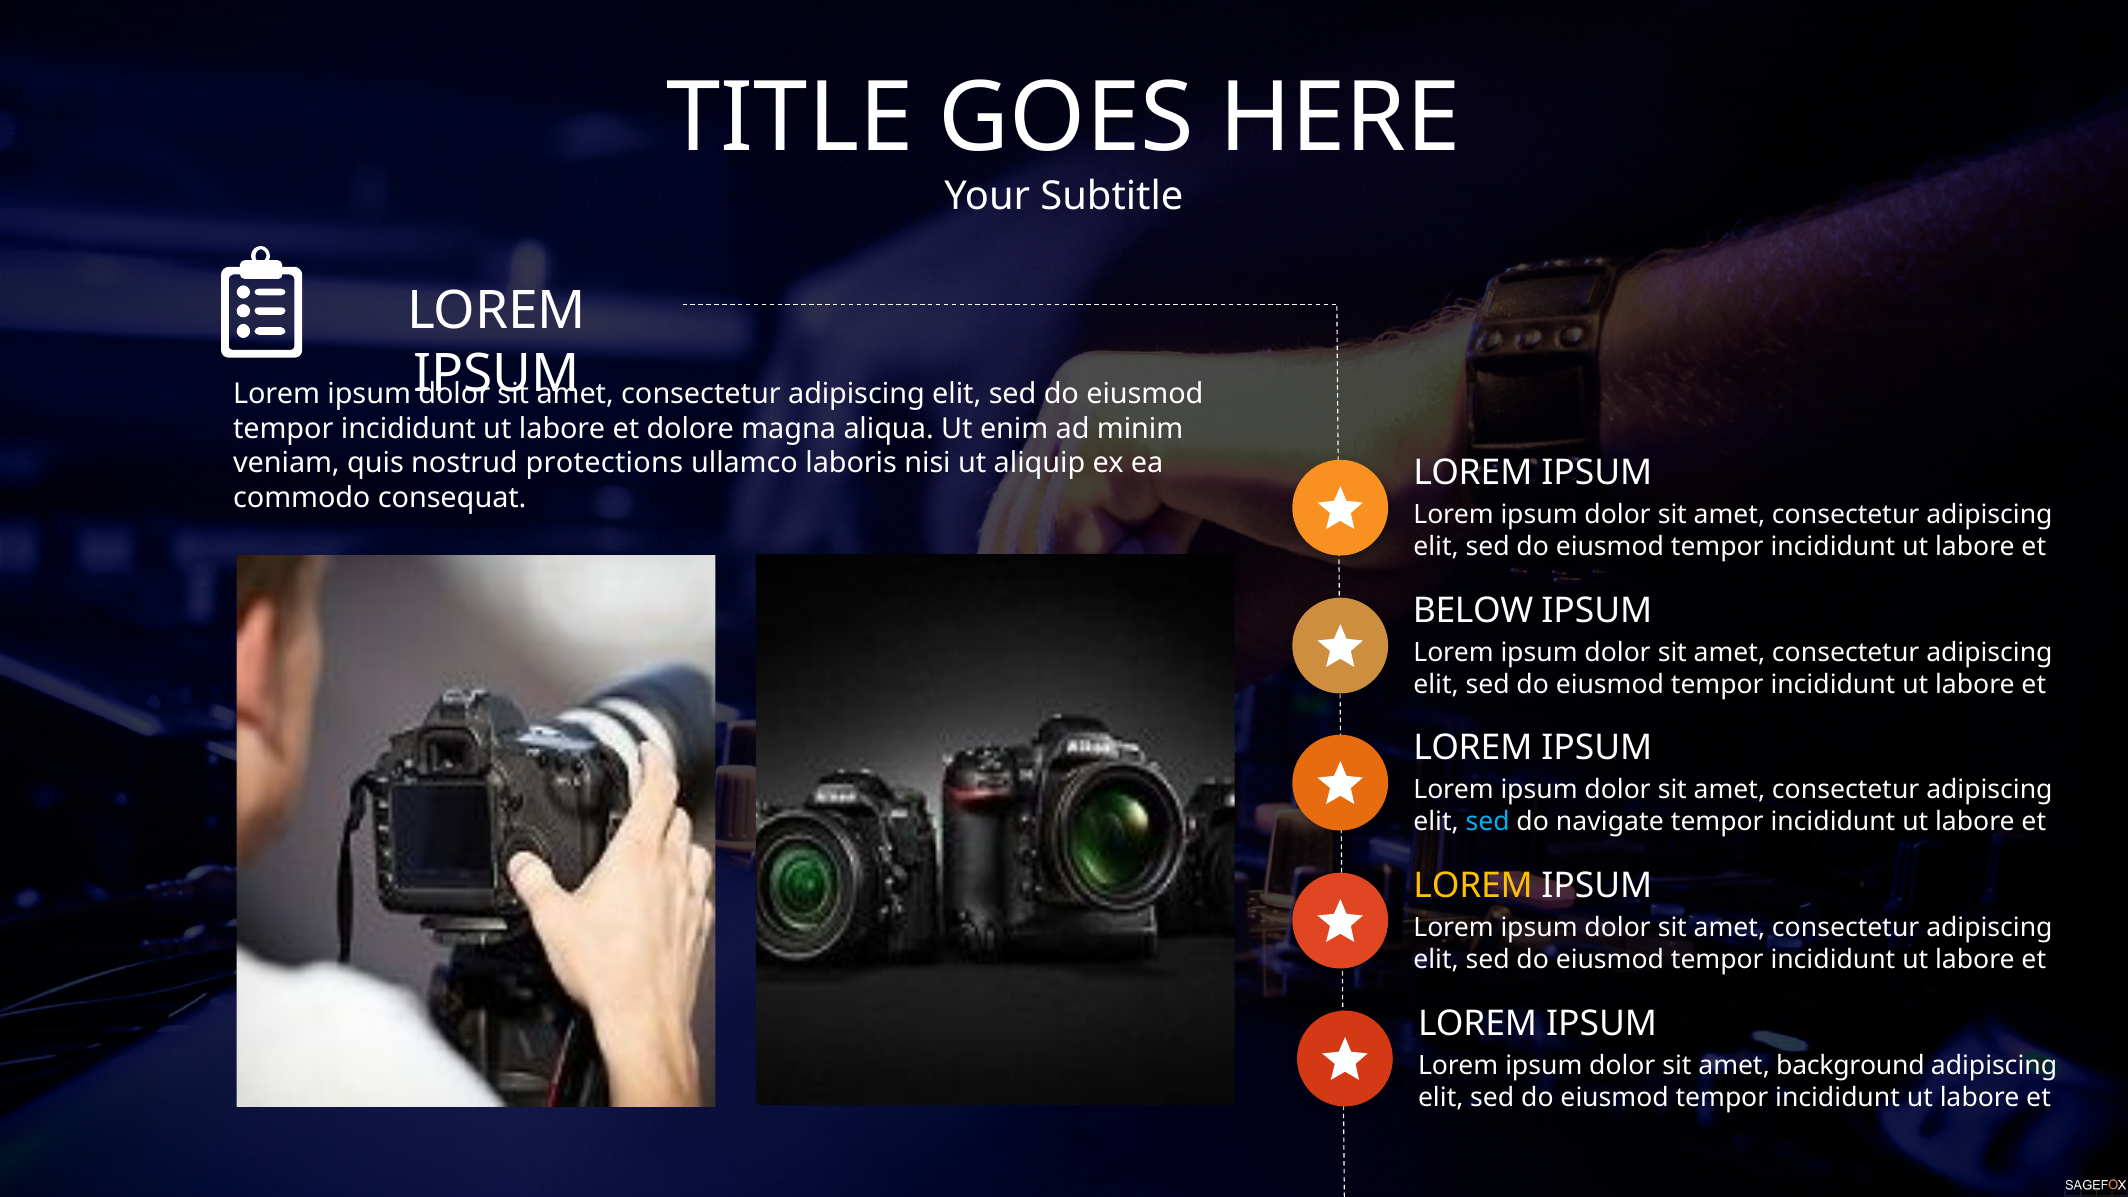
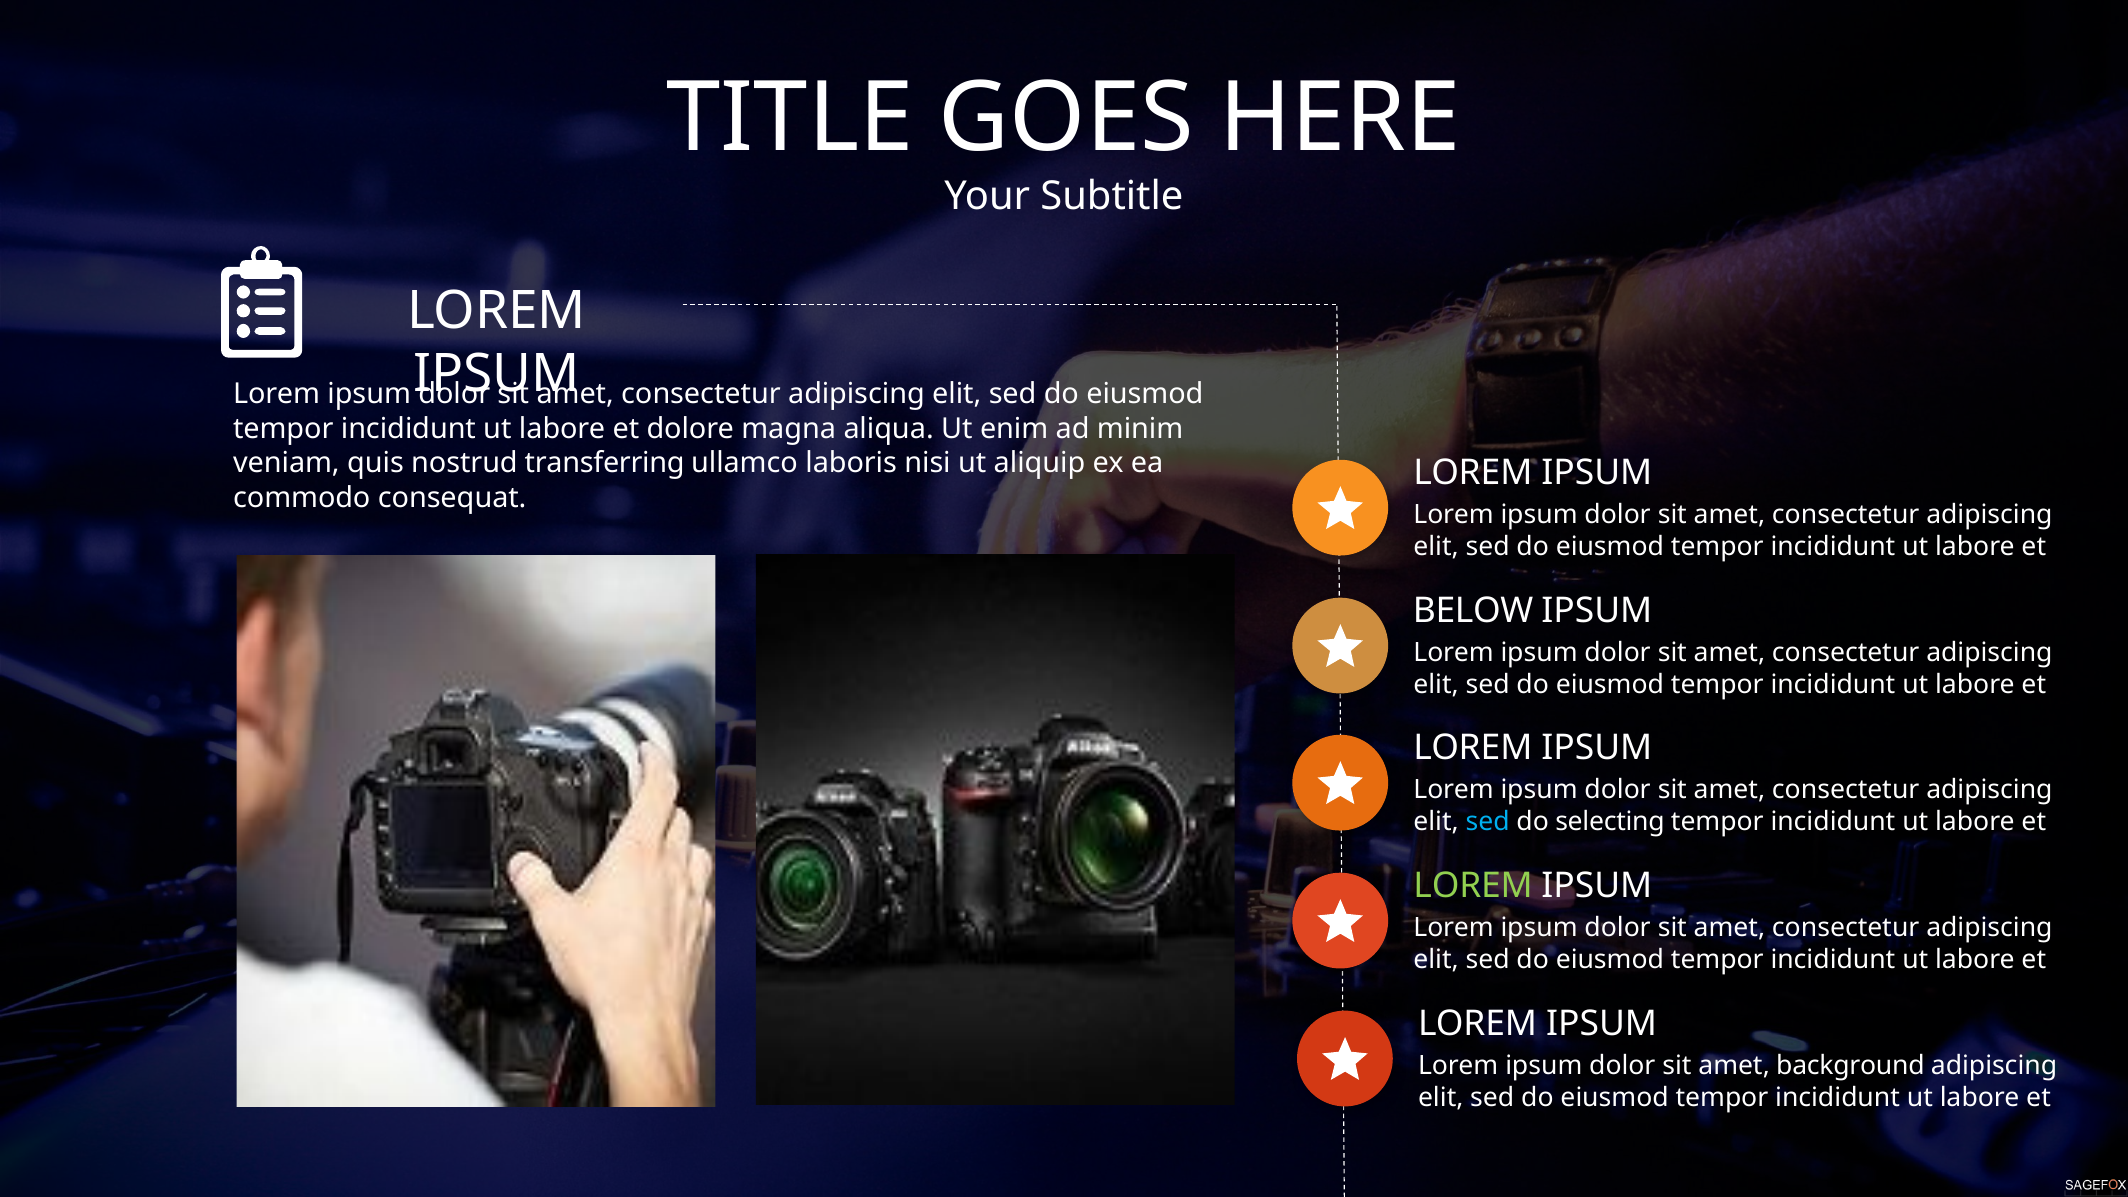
protections: protections -> transferring
navigate: navigate -> selecting
LOREM at (1473, 886) colour: yellow -> light green
